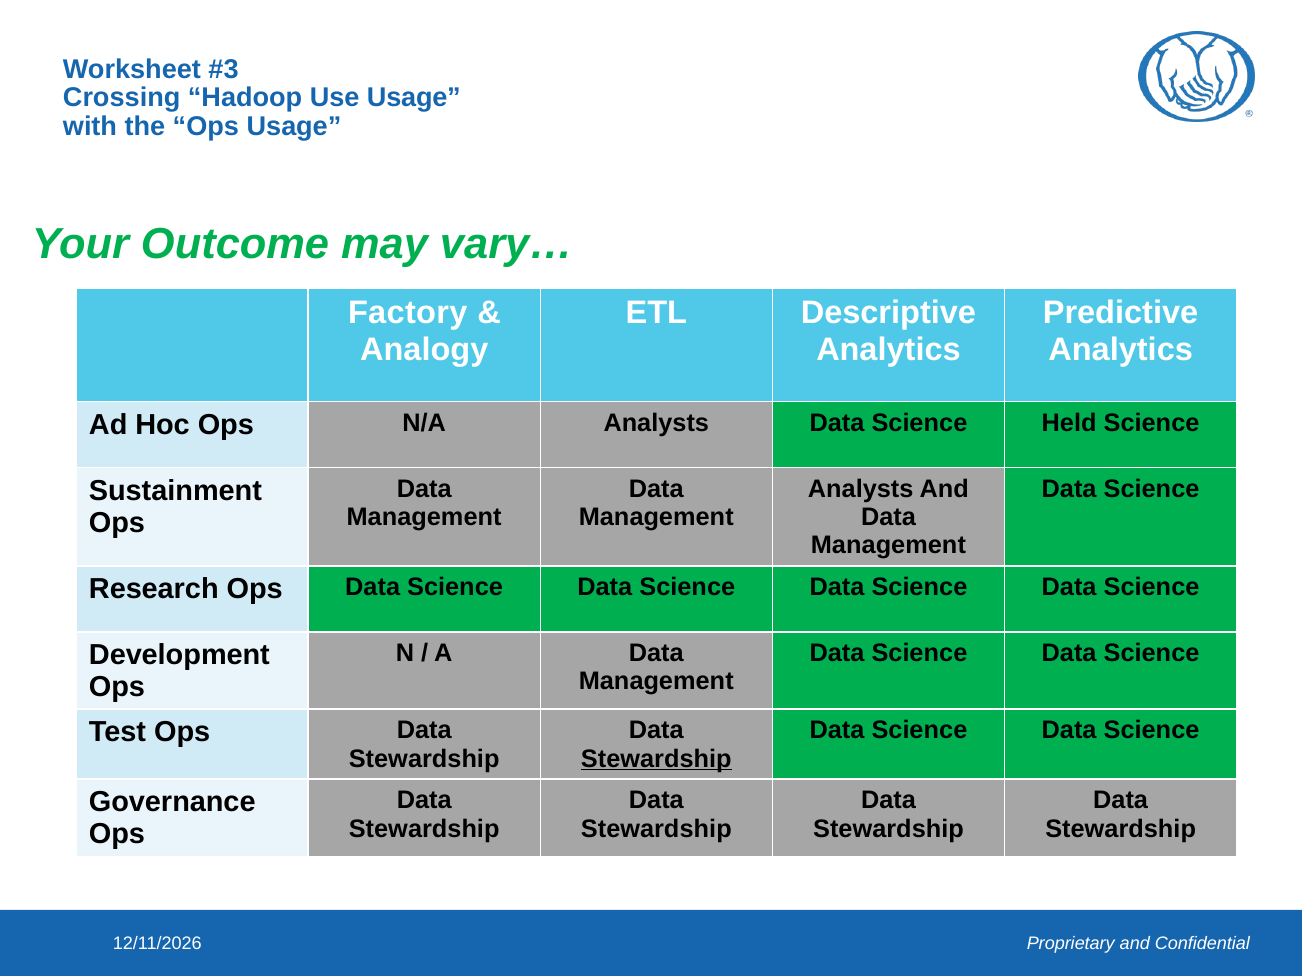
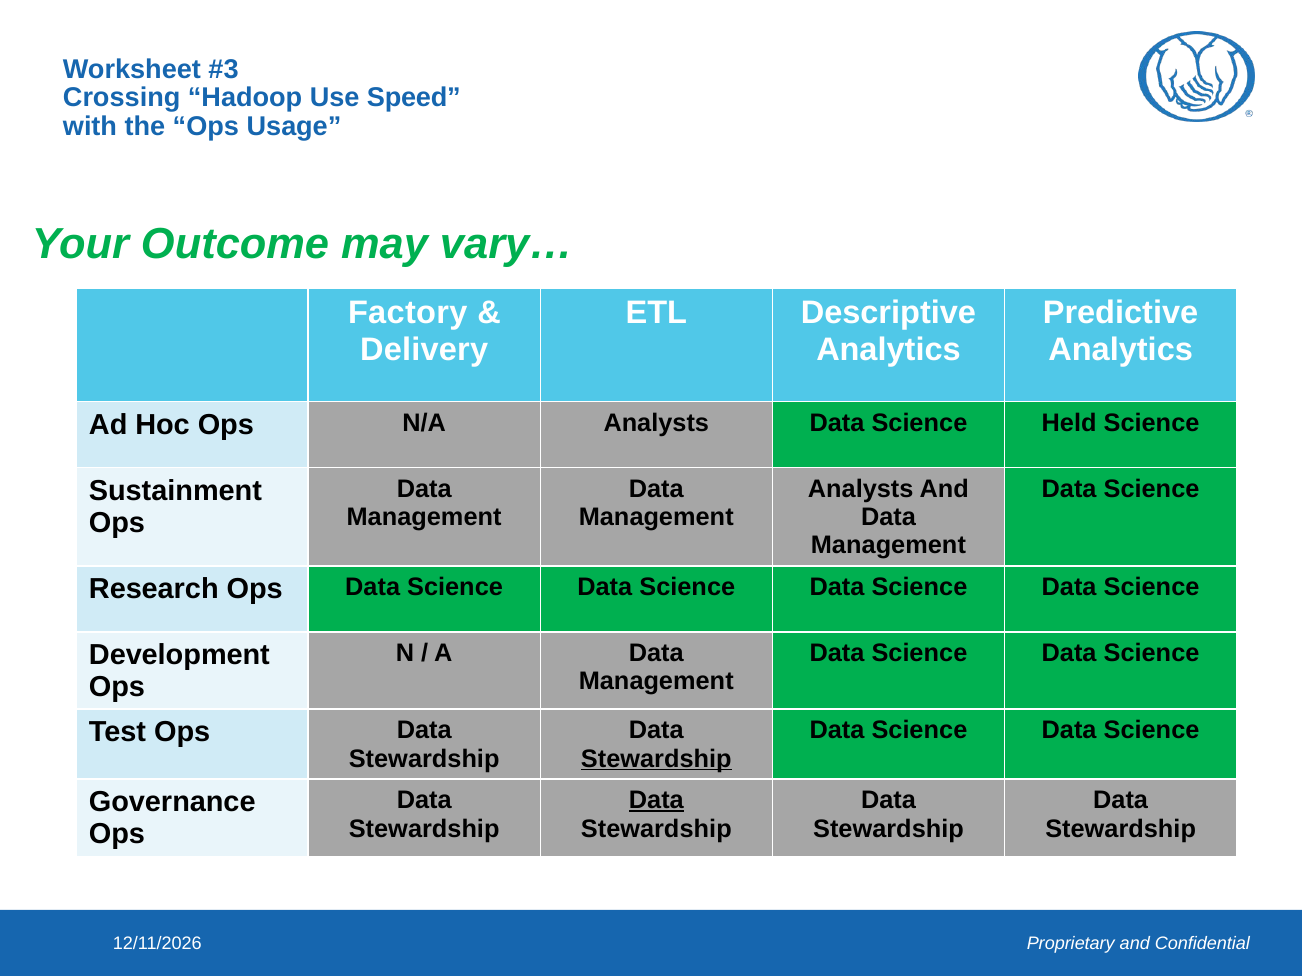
Use Usage: Usage -> Speed
Analogy: Analogy -> Delivery
Data at (656, 801) underline: none -> present
